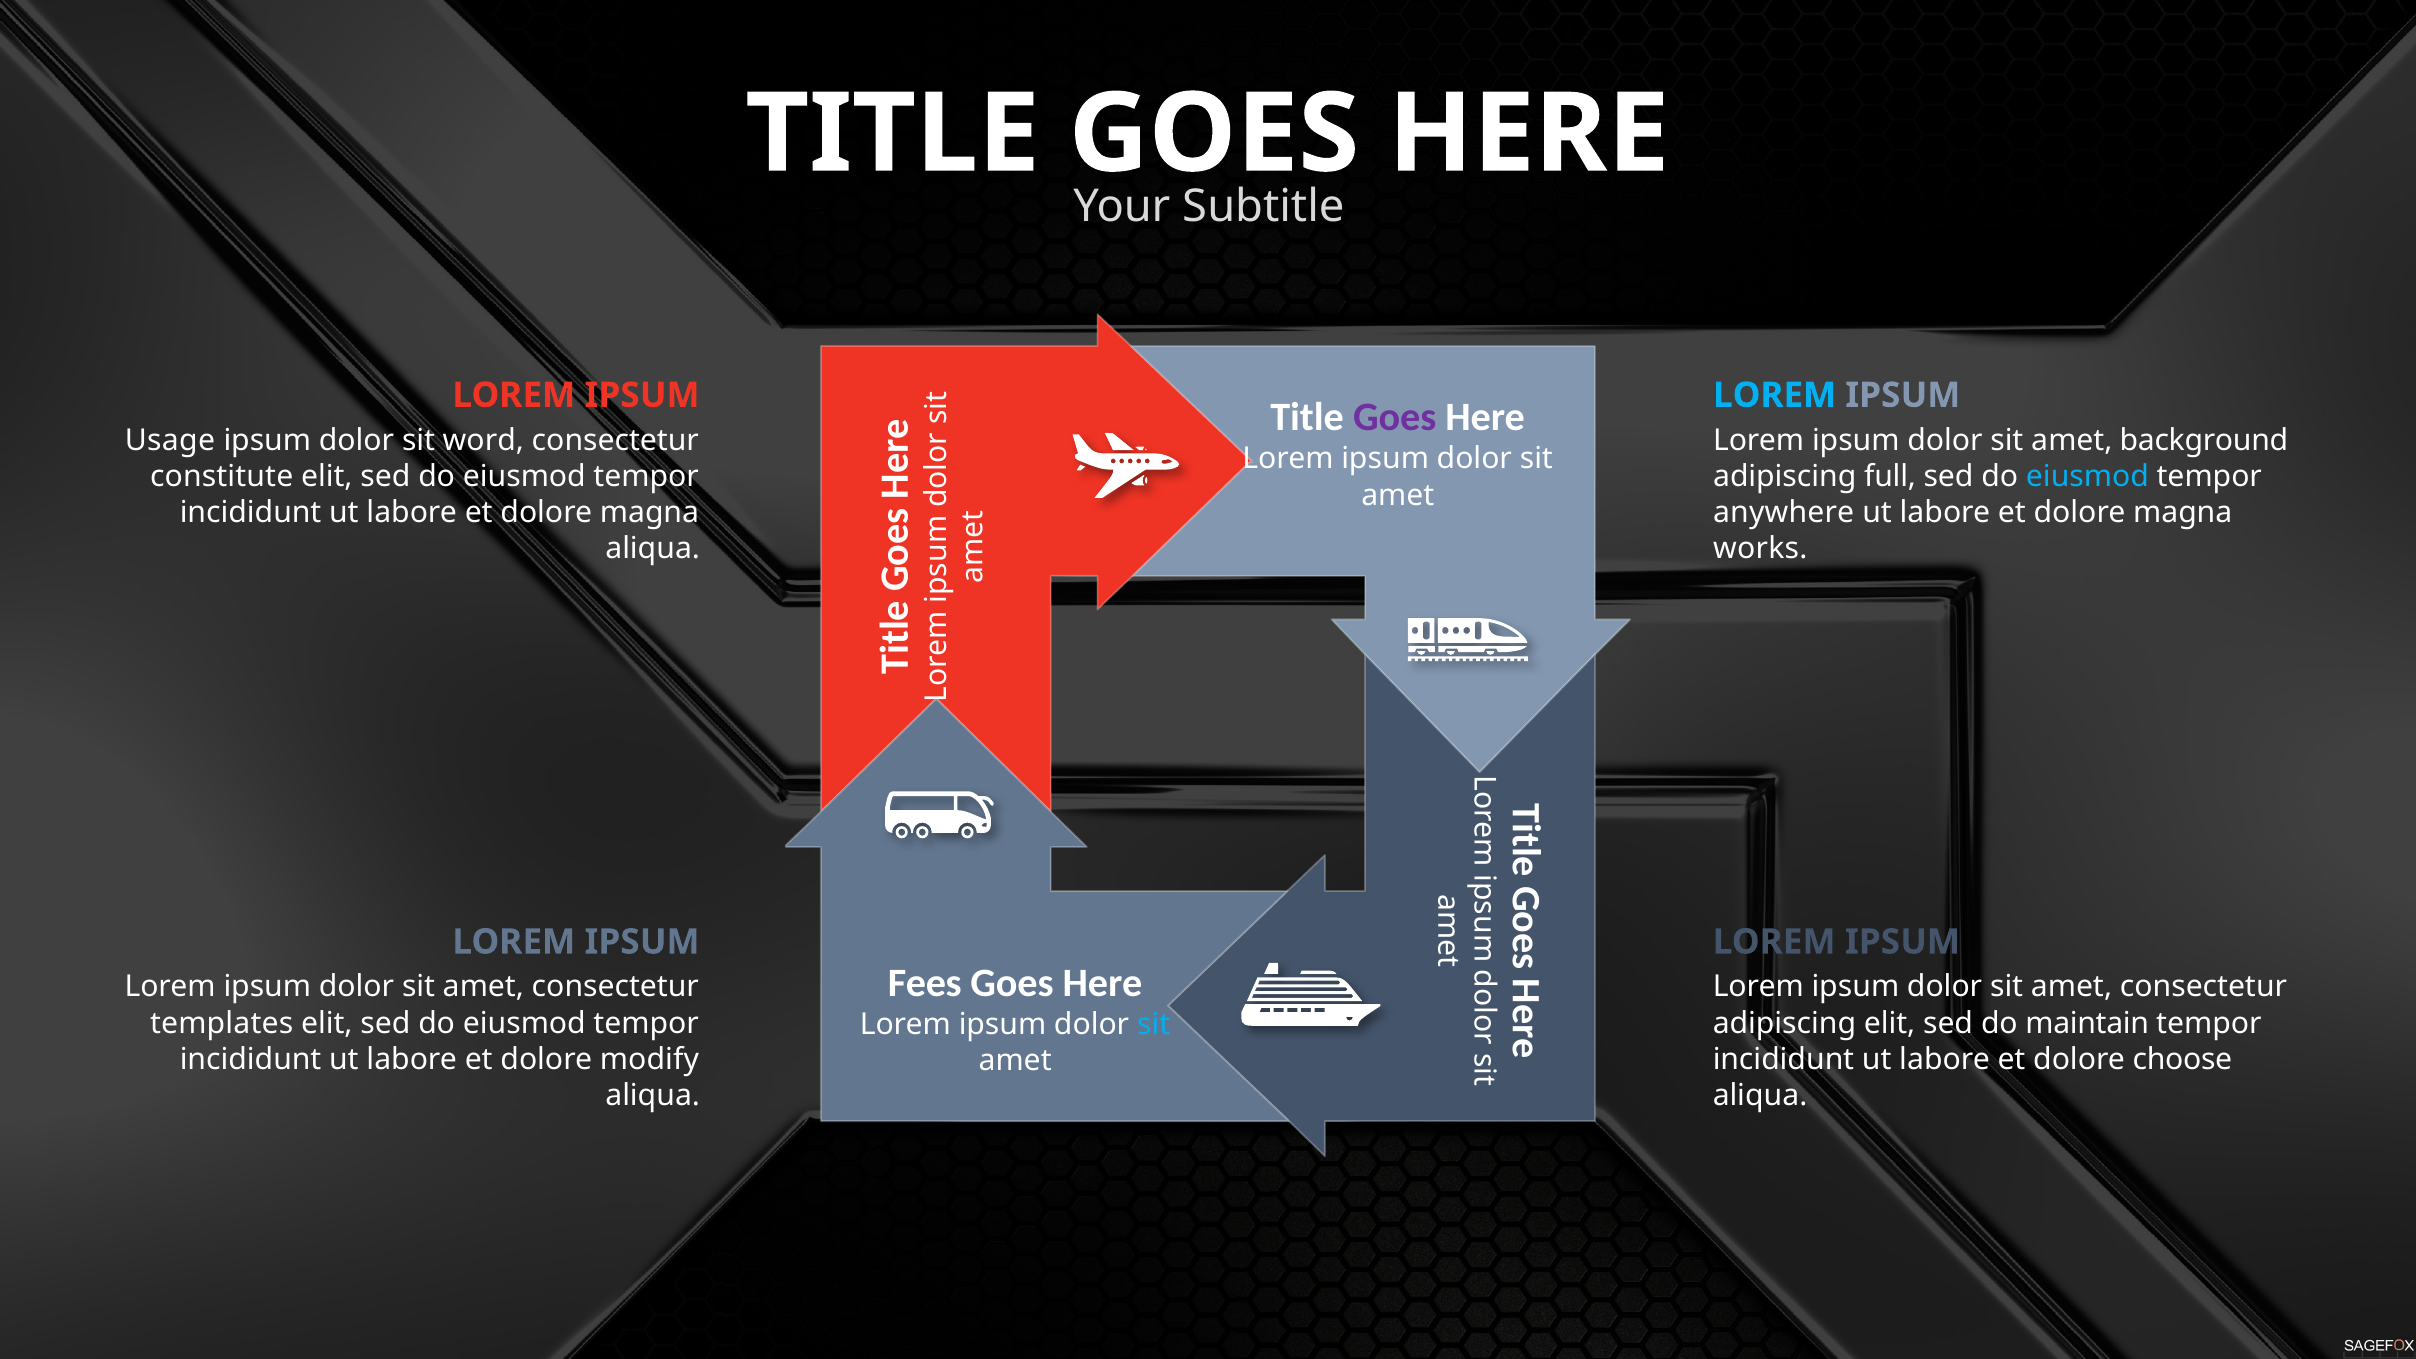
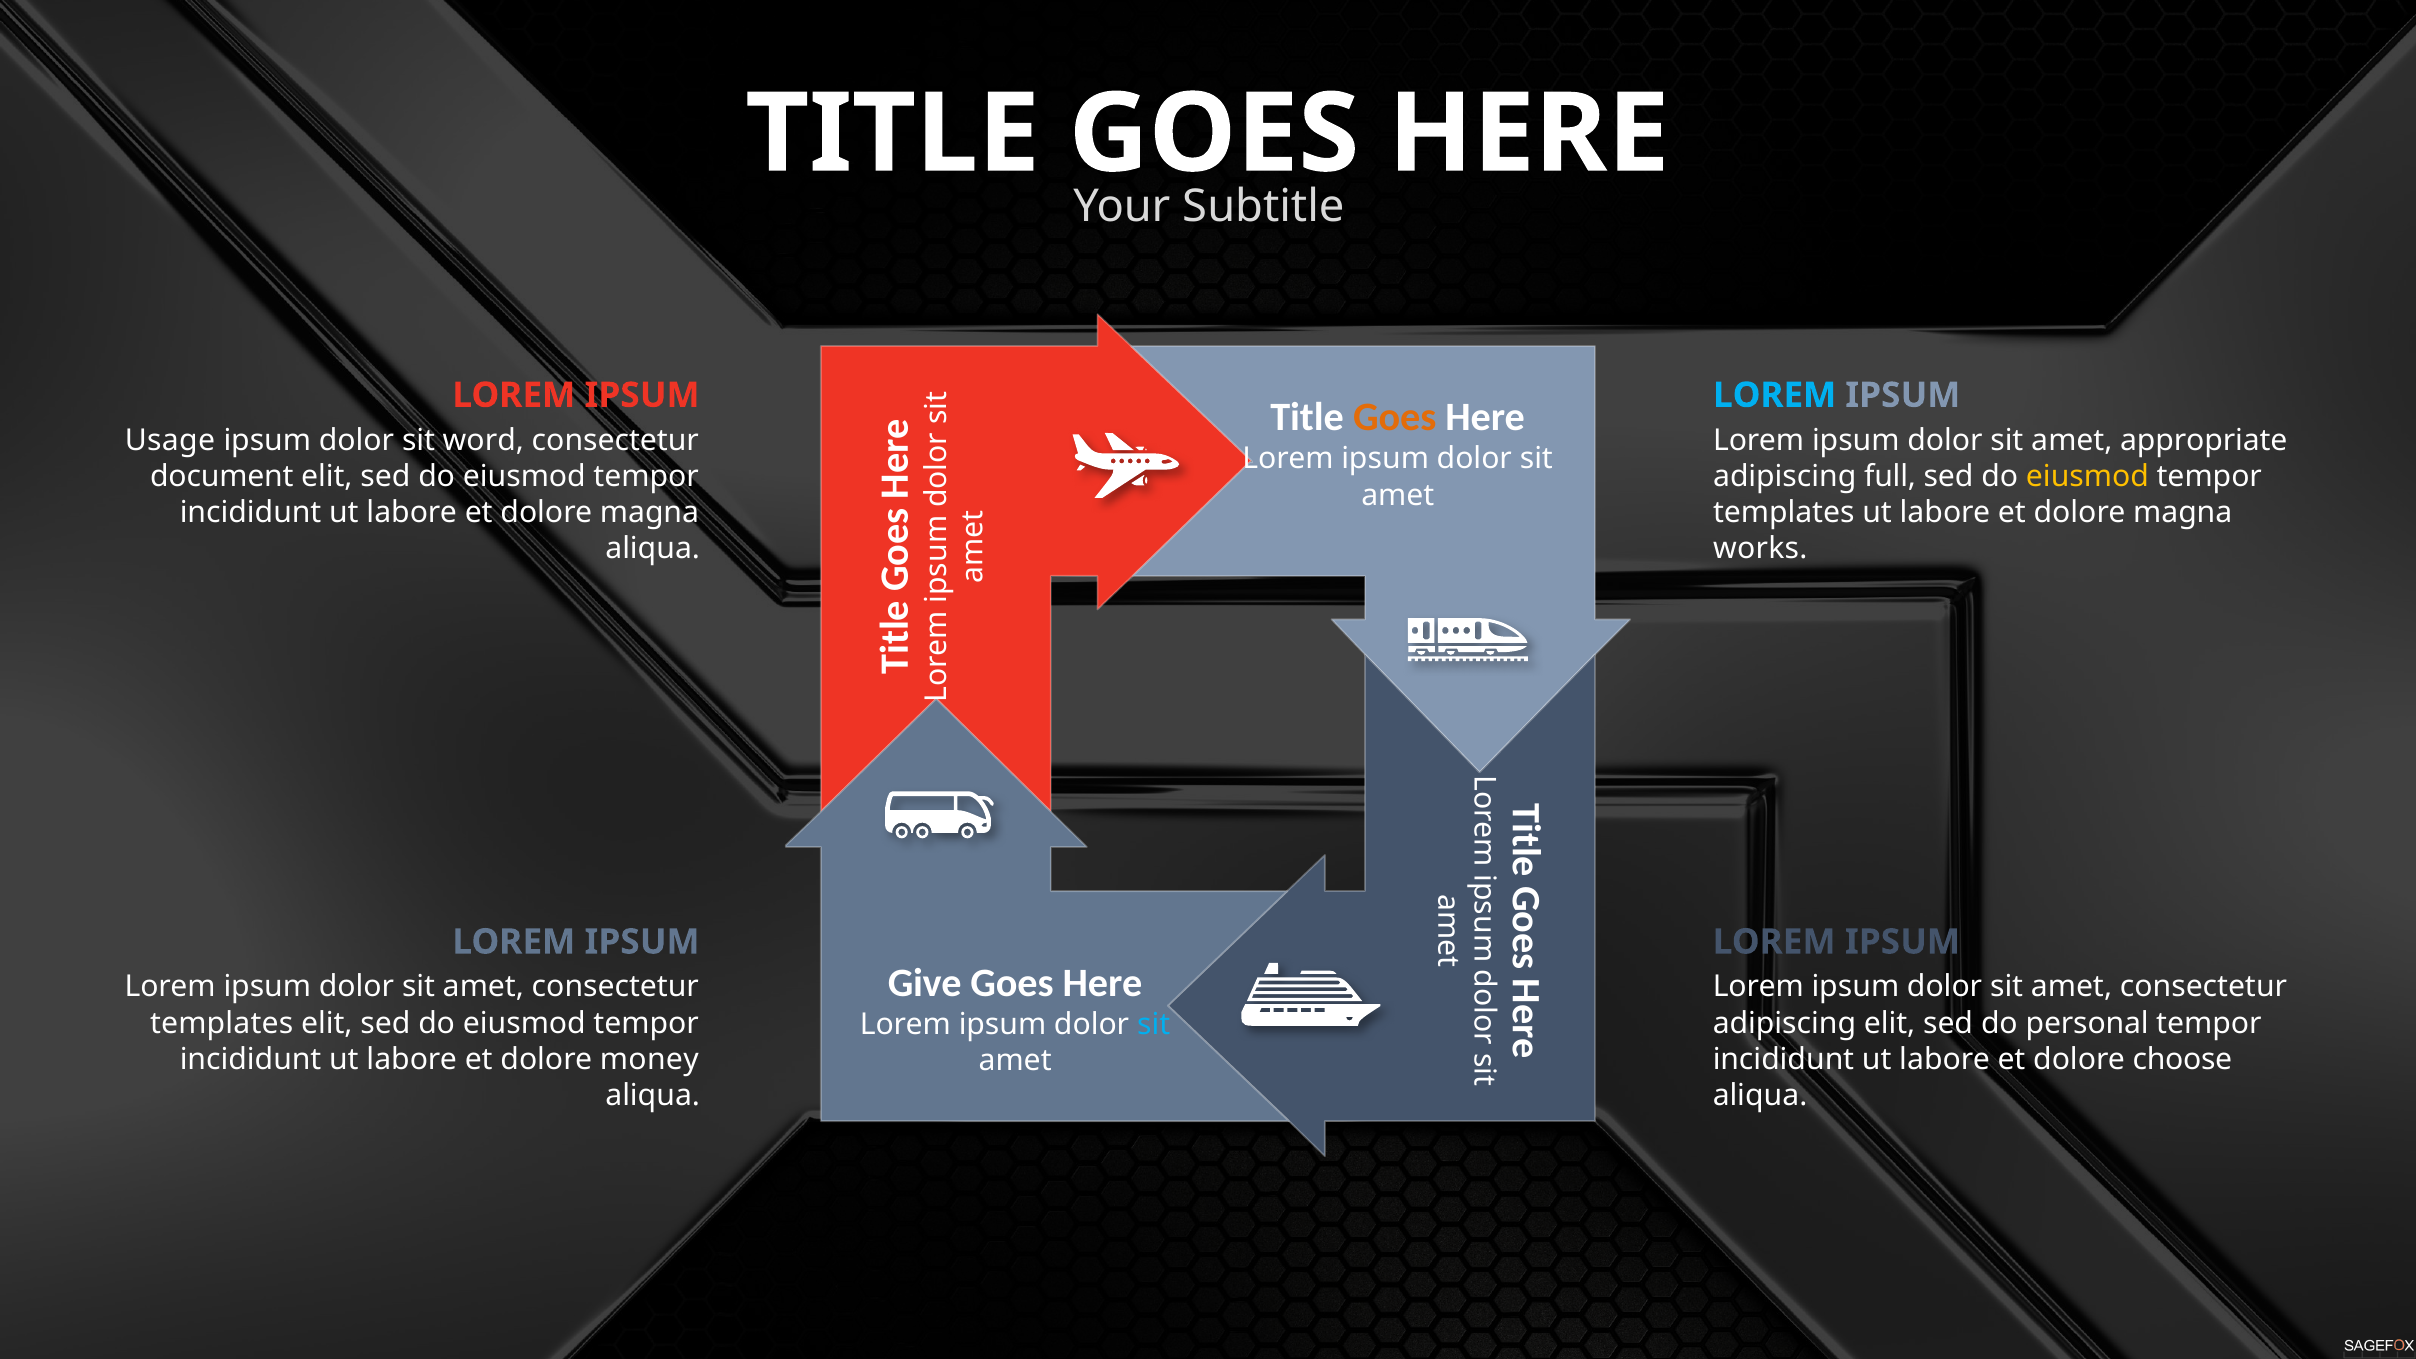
Goes at (1395, 417) colour: purple -> orange
background: background -> appropriate
constitute: constitute -> document
eiusmod at (2087, 476) colour: light blue -> yellow
anywhere at (1784, 513): anywhere -> templates
Fees: Fees -> Give
maintain: maintain -> personal
modify: modify -> money
